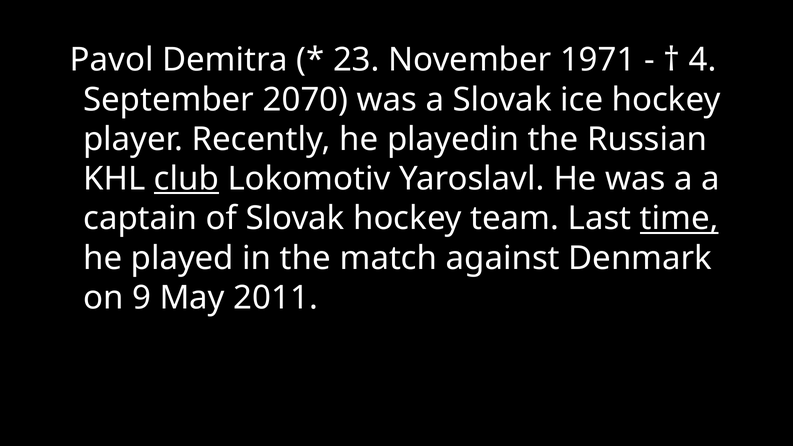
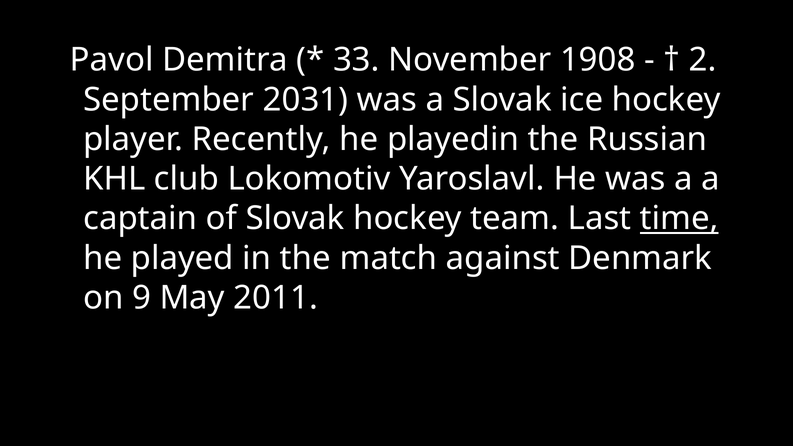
23: 23 -> 33
1971: 1971 -> 1908
4: 4 -> 2
2070: 2070 -> 2031
club underline: present -> none
